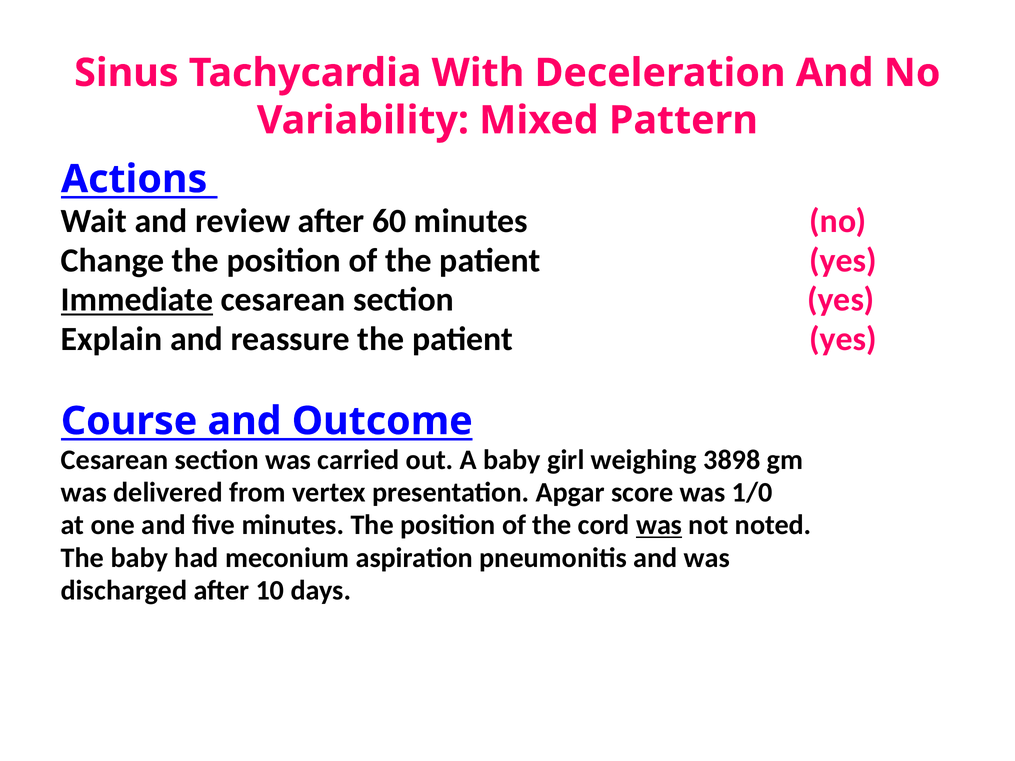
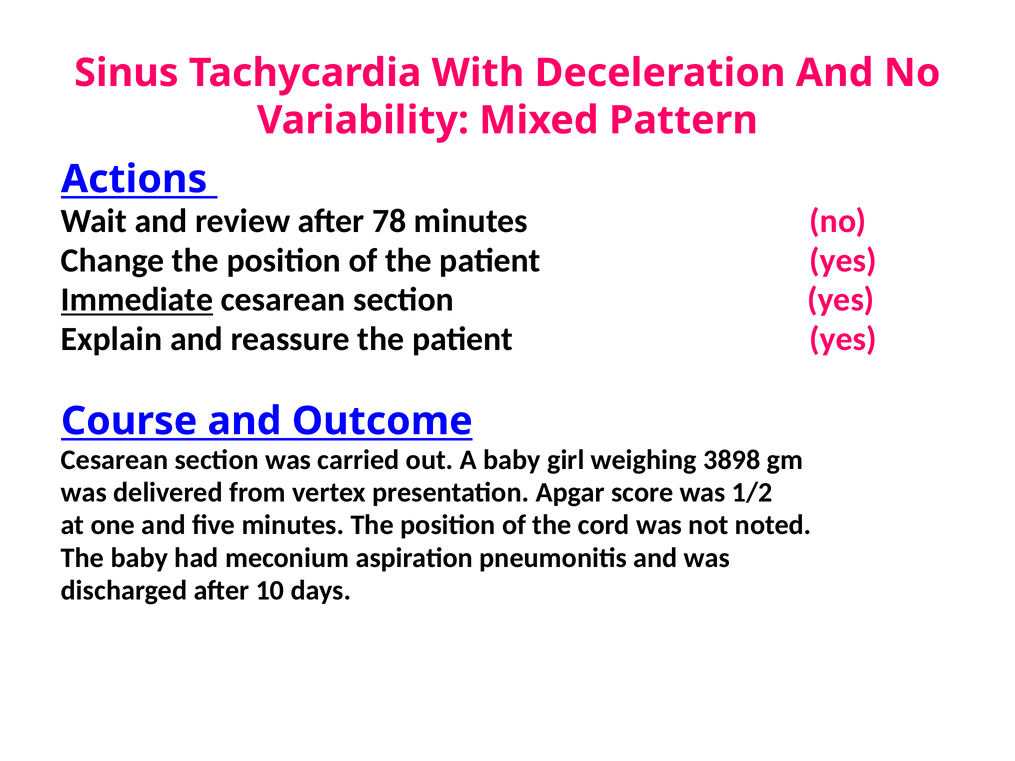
60: 60 -> 78
1/0: 1/0 -> 1/2
was at (659, 525) underline: present -> none
